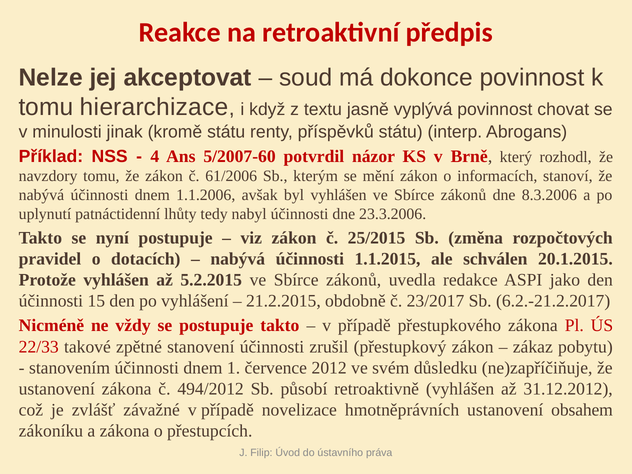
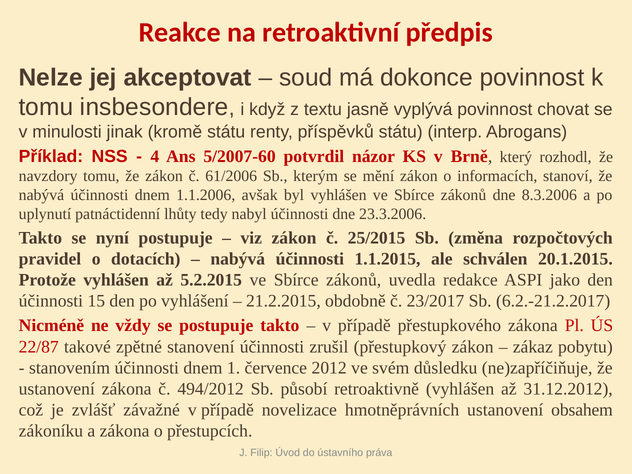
hierarchizace: hierarchizace -> insbesondere
22/33: 22/33 -> 22/87
